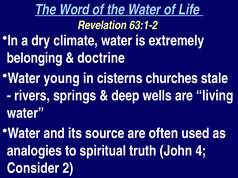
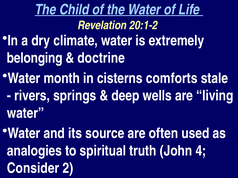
Word: Word -> Child
63:1-2: 63:1-2 -> 20:1-2
young: young -> month
churches: churches -> comforts
